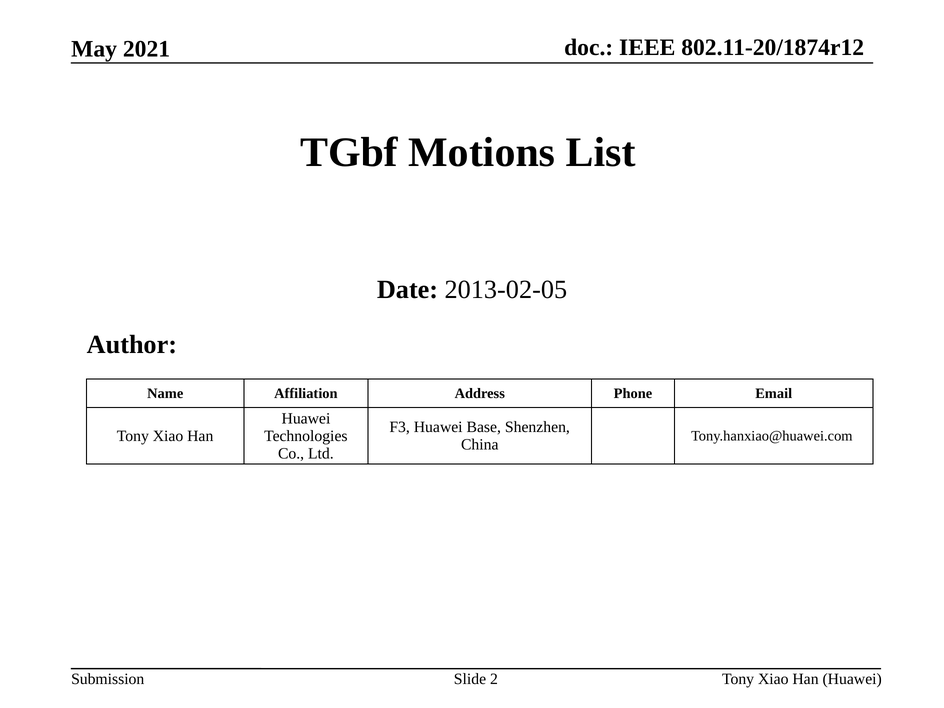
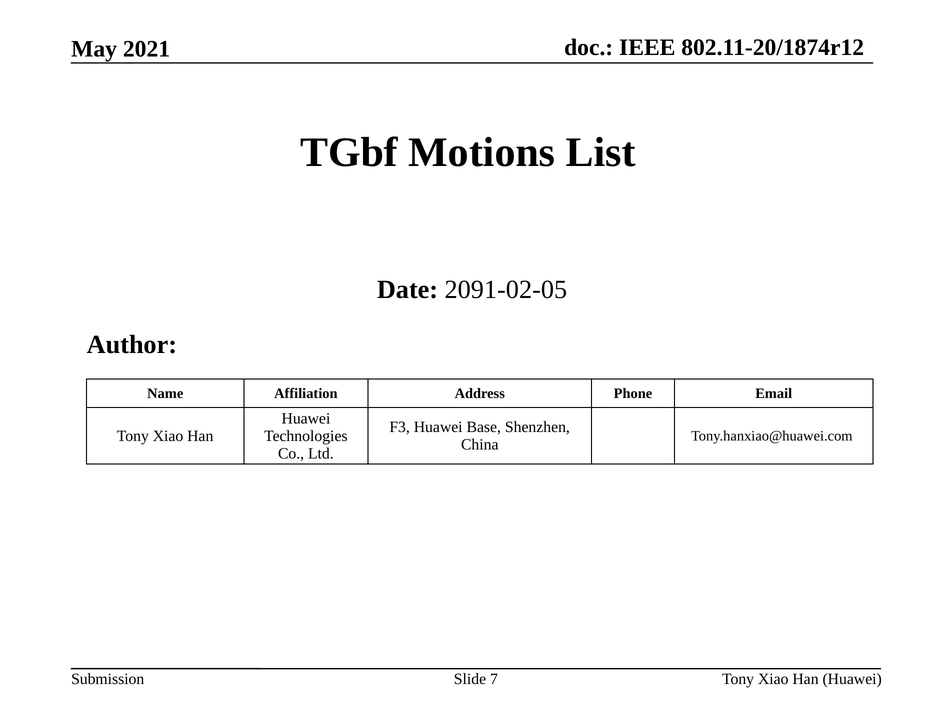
2013-02-05: 2013-02-05 -> 2091-02-05
2: 2 -> 7
